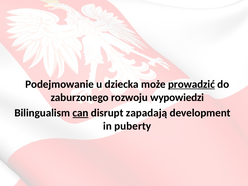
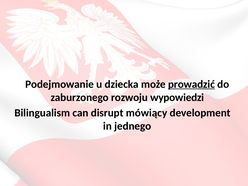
can underline: present -> none
zapadają: zapadają -> mówiący
puberty: puberty -> jednego
